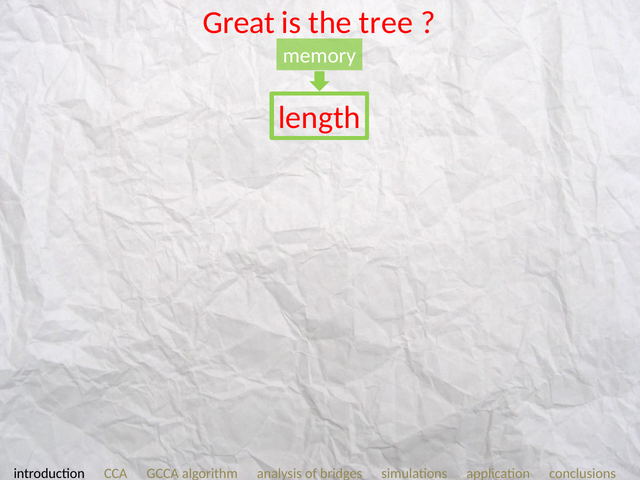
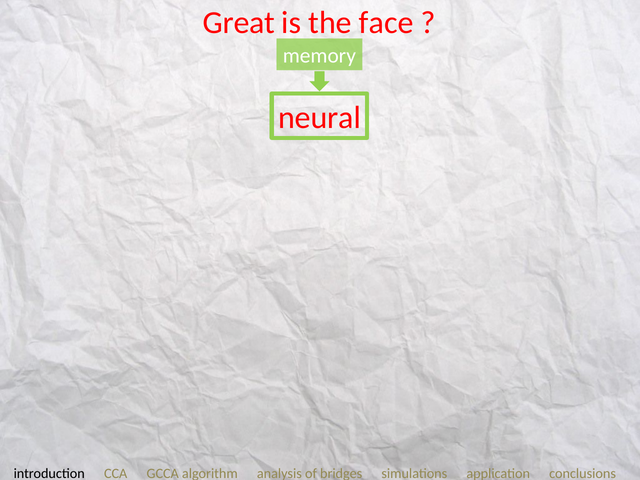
tree: tree -> face
length: length -> neural
